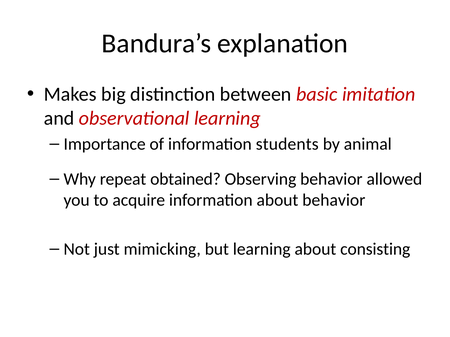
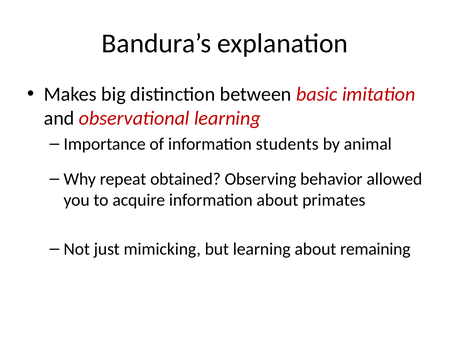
about behavior: behavior -> primates
consisting: consisting -> remaining
